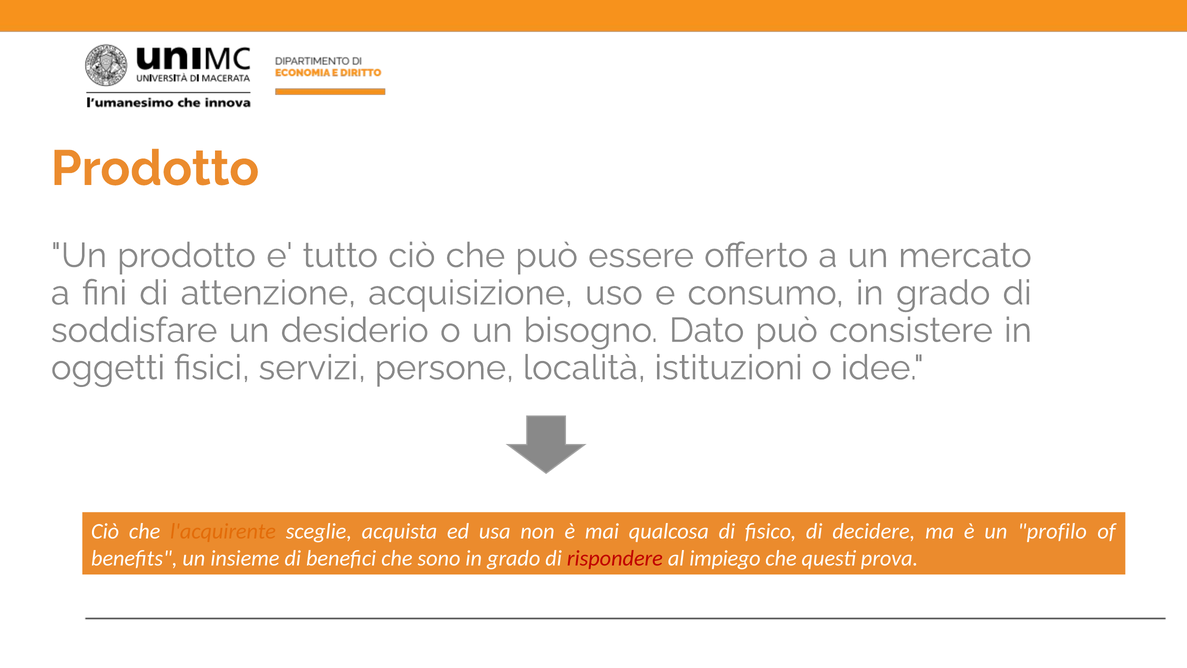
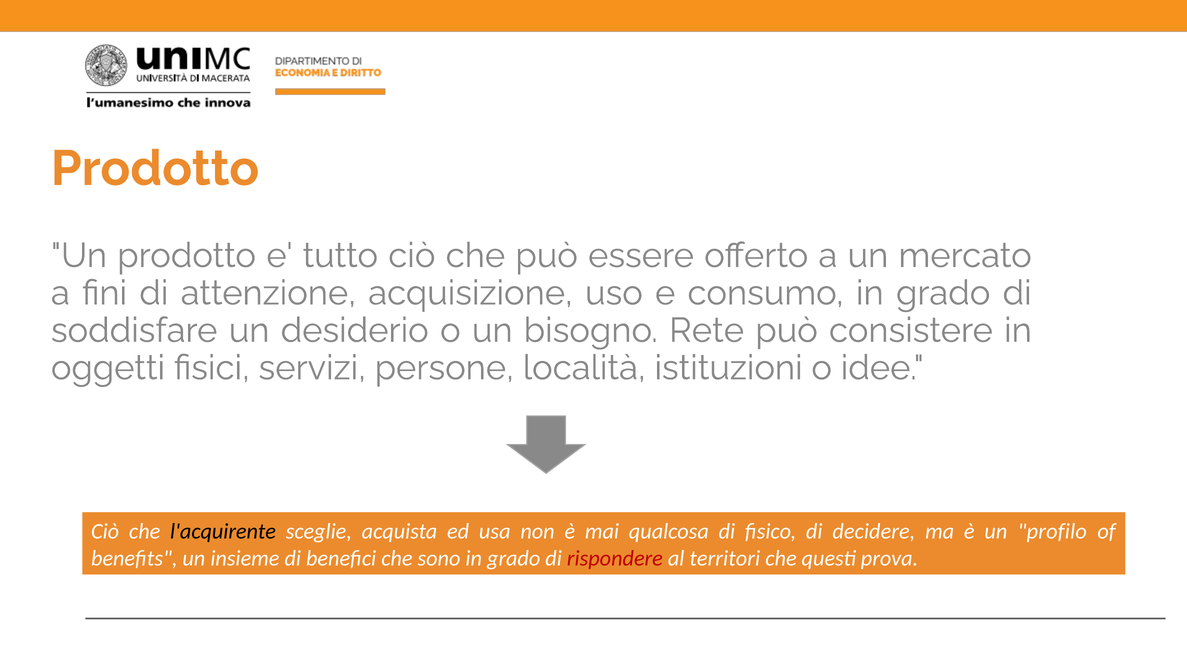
Dato: Dato -> Rete
l'acquirente colour: orange -> black
impiego: impiego -> territori
